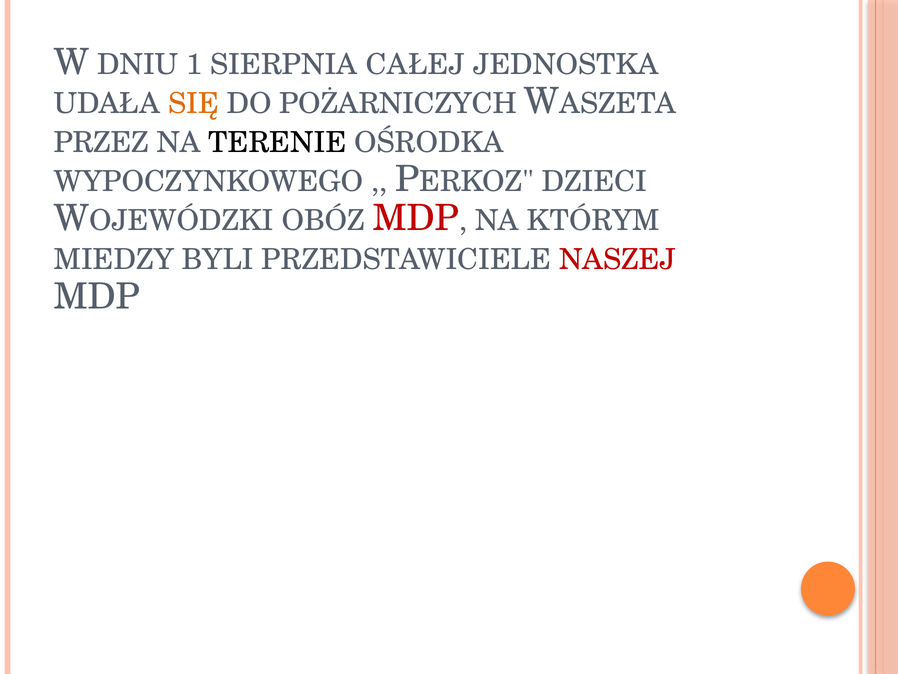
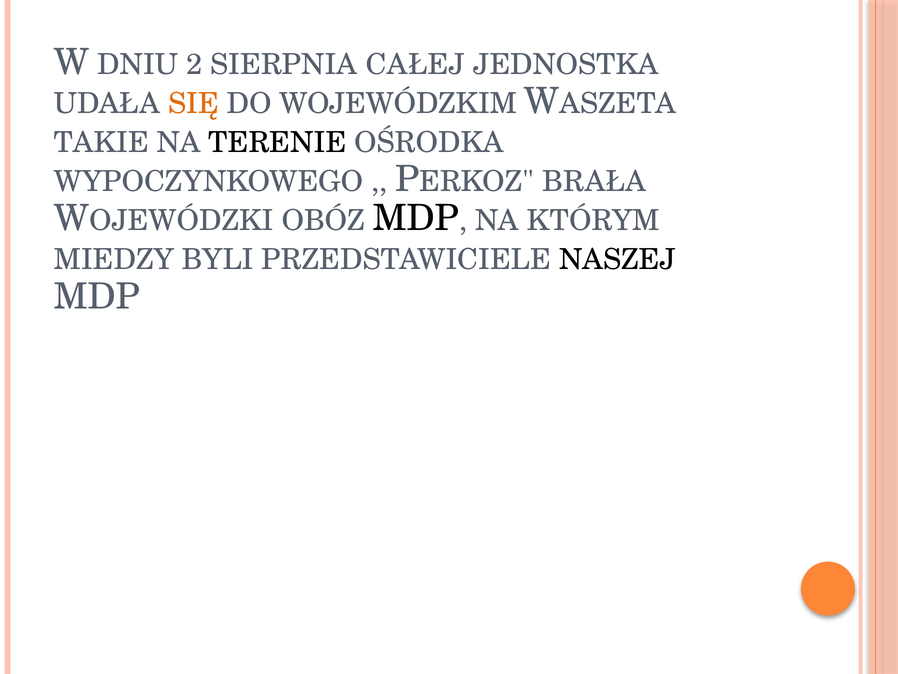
1: 1 -> 2
POŻARNICZYCH: POŻARNICZYCH -> WOJEWÓDZKIM
PRZEZ: PRZEZ -> TAKIE
DZIECI: DZIECI -> BRAŁA
MDP at (416, 218) colour: red -> black
NASZEJ colour: red -> black
